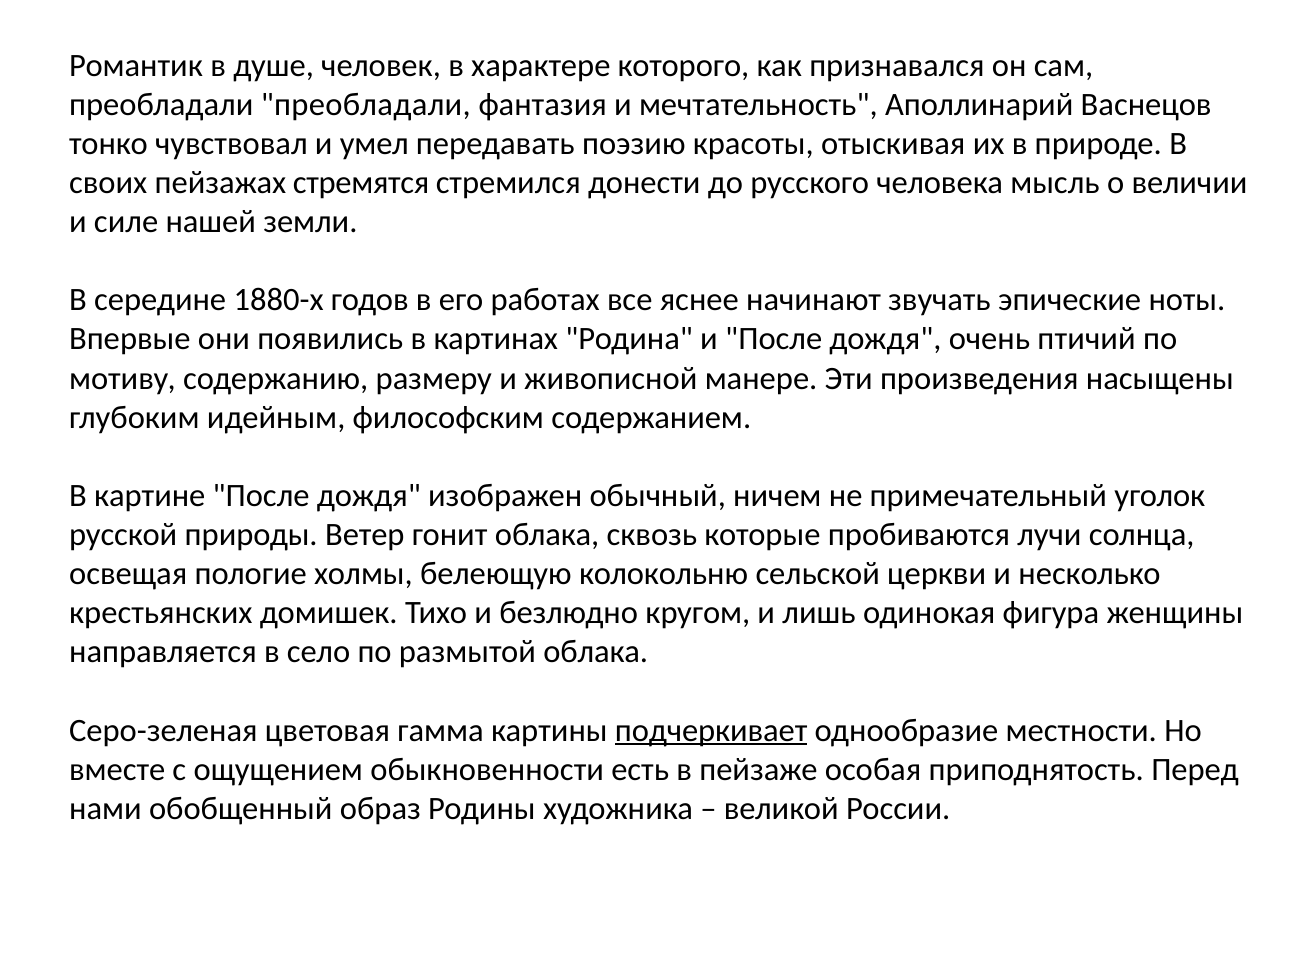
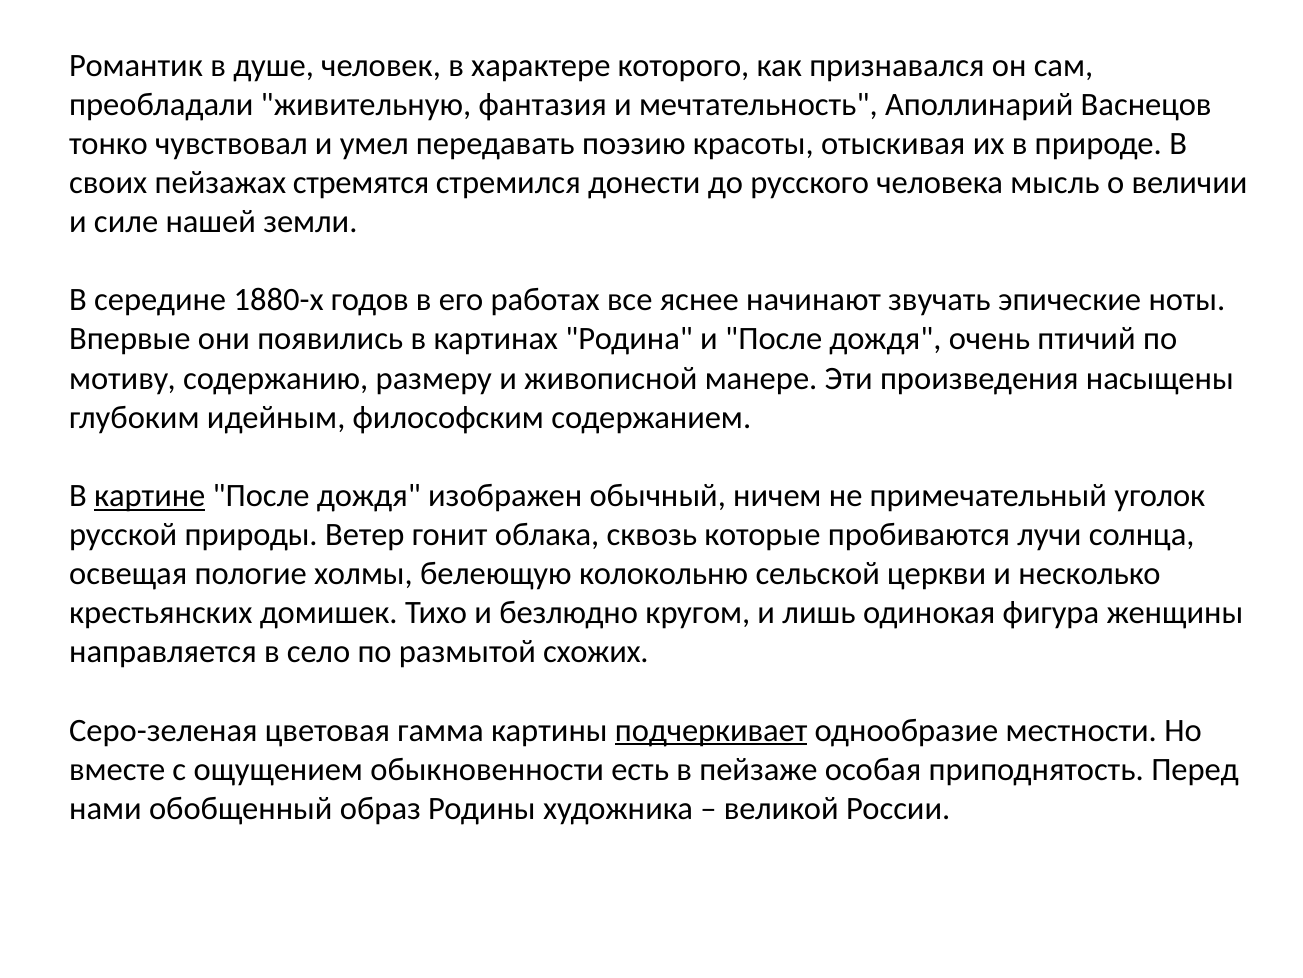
преобладали преобладали: преобладали -> живительную
картине underline: none -> present
размытой облака: облака -> схожих
